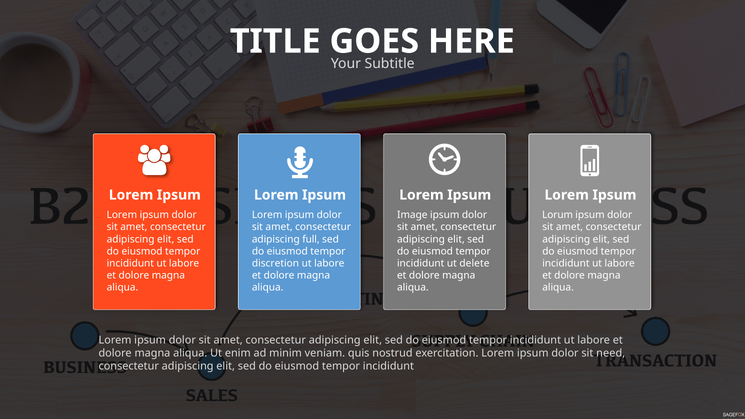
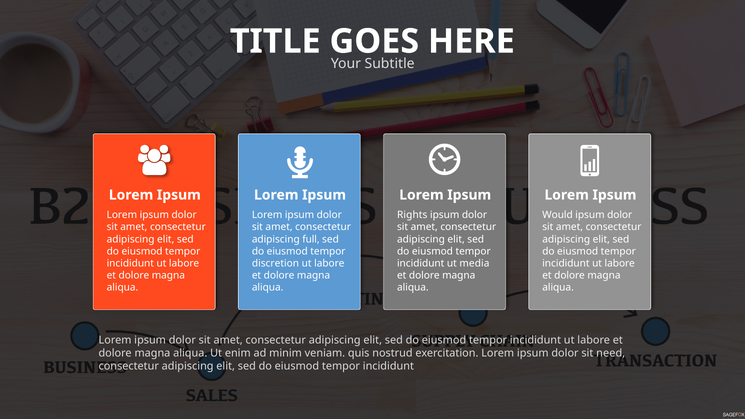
Image: Image -> Rights
Lorum: Lorum -> Would
delete: delete -> media
